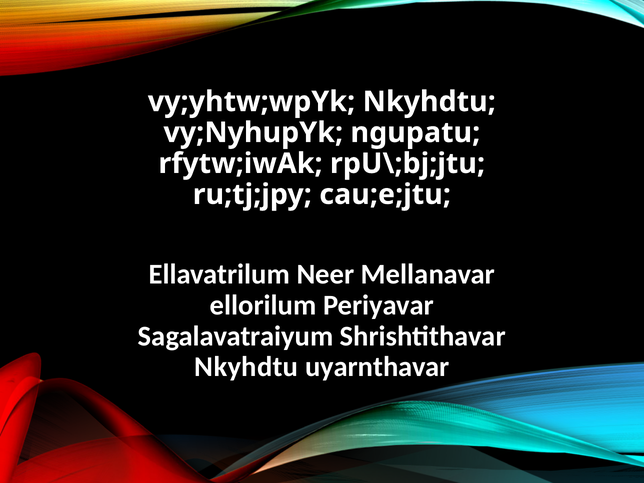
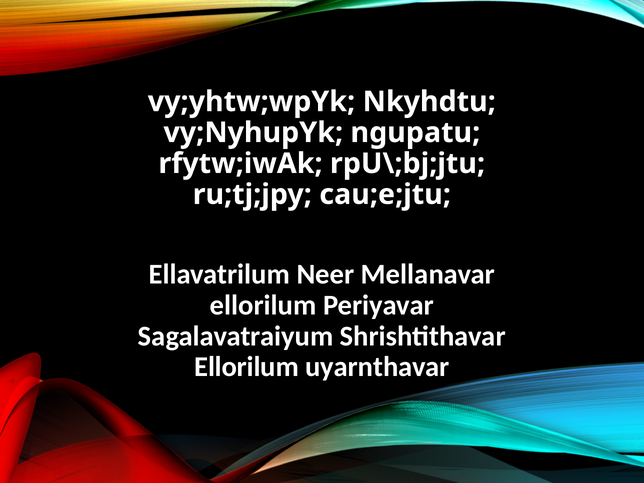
Nkyhdtu at (246, 367): Nkyhdtu -> Ellorilum
